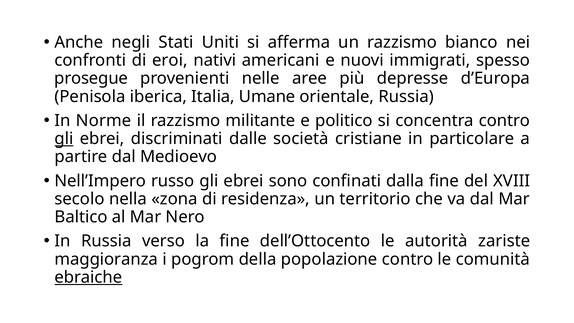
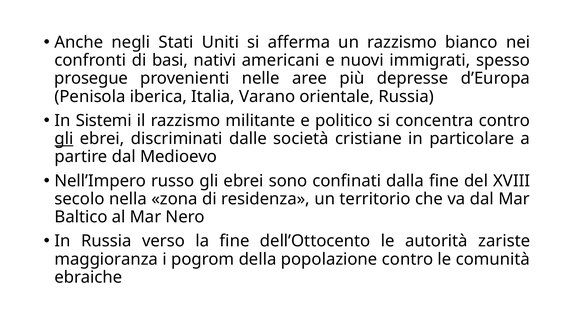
eroi: eroi -> basi
Umane: Umane -> Varano
Norme: Norme -> Sistemi
ebraiche underline: present -> none
